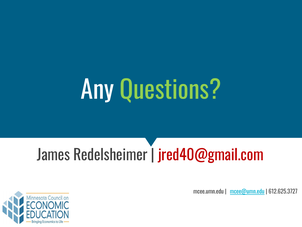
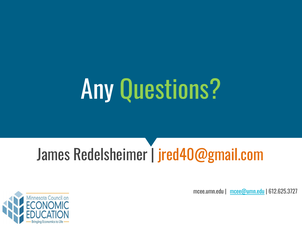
jred40@gmail.com colour: red -> orange
